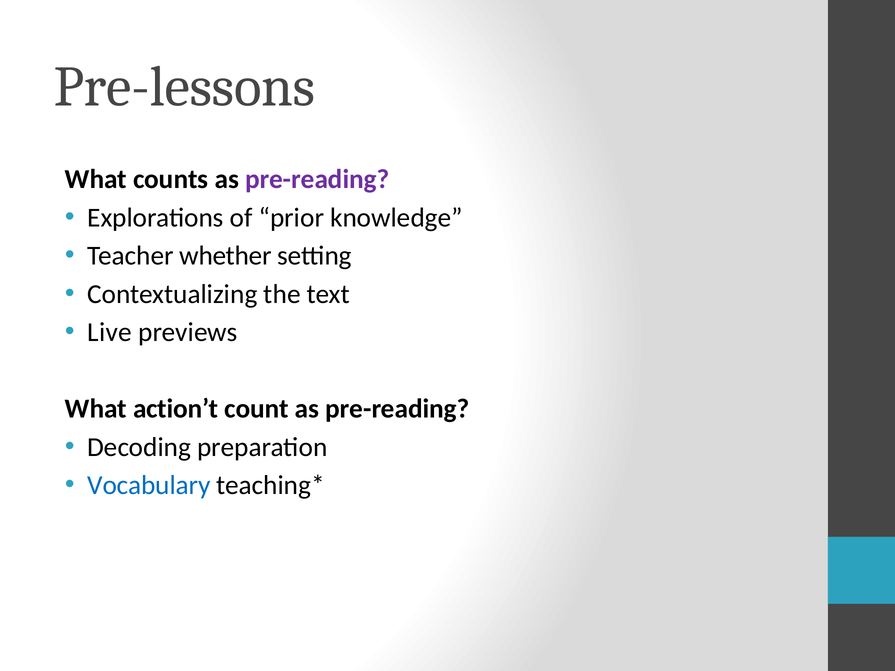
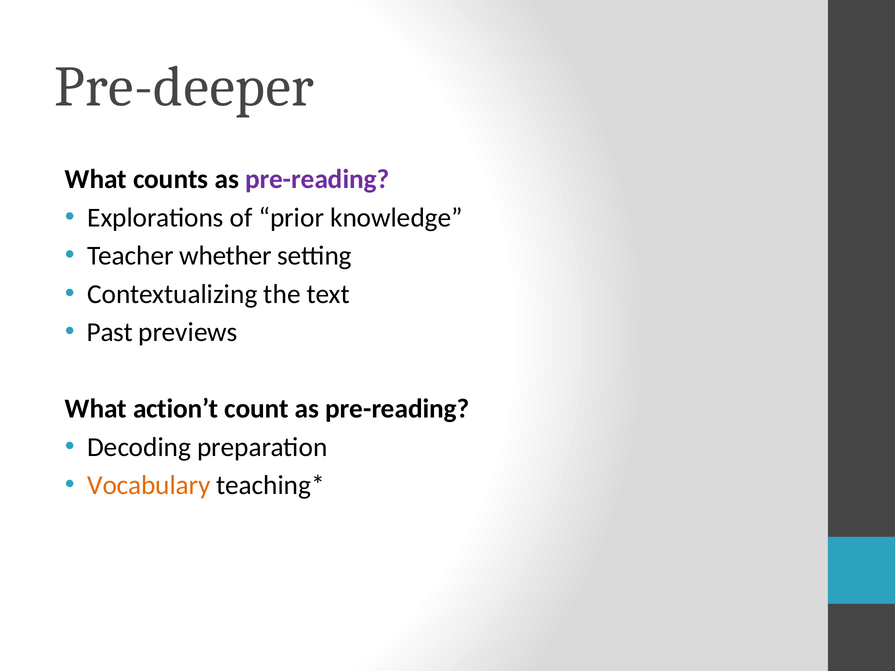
Pre-lessons: Pre-lessons -> Pre-deeper
Live: Live -> Past
Vocabulary colour: blue -> orange
